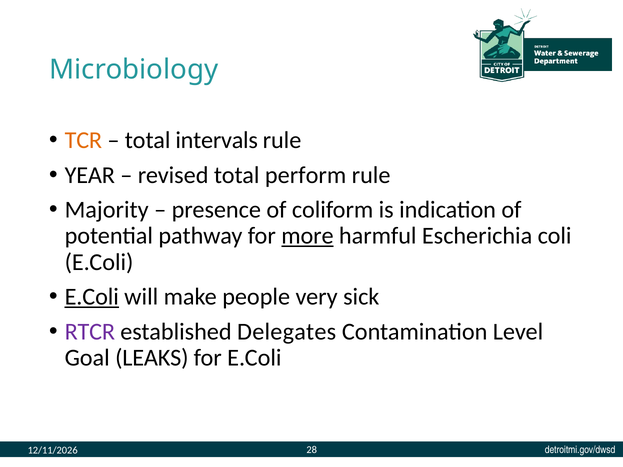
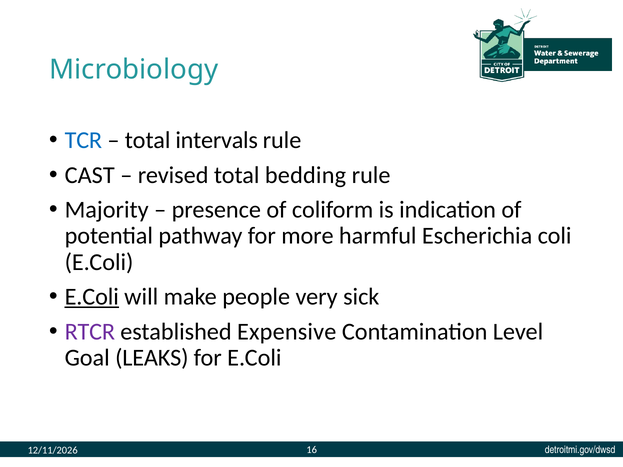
TCR colour: orange -> blue
YEAR: YEAR -> CAST
perform: perform -> bedding
more underline: present -> none
Delegates: Delegates -> Expensive
28: 28 -> 16
